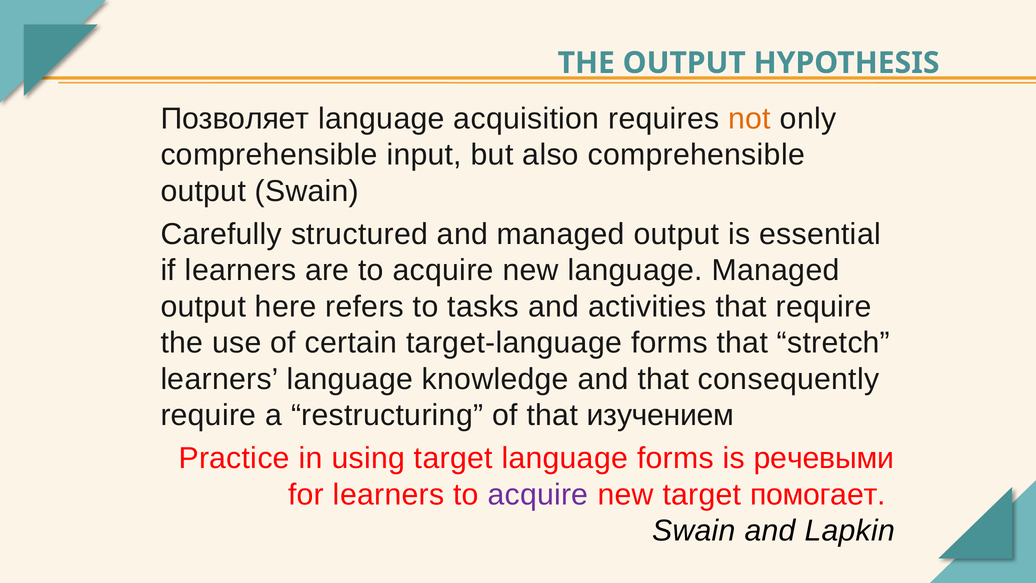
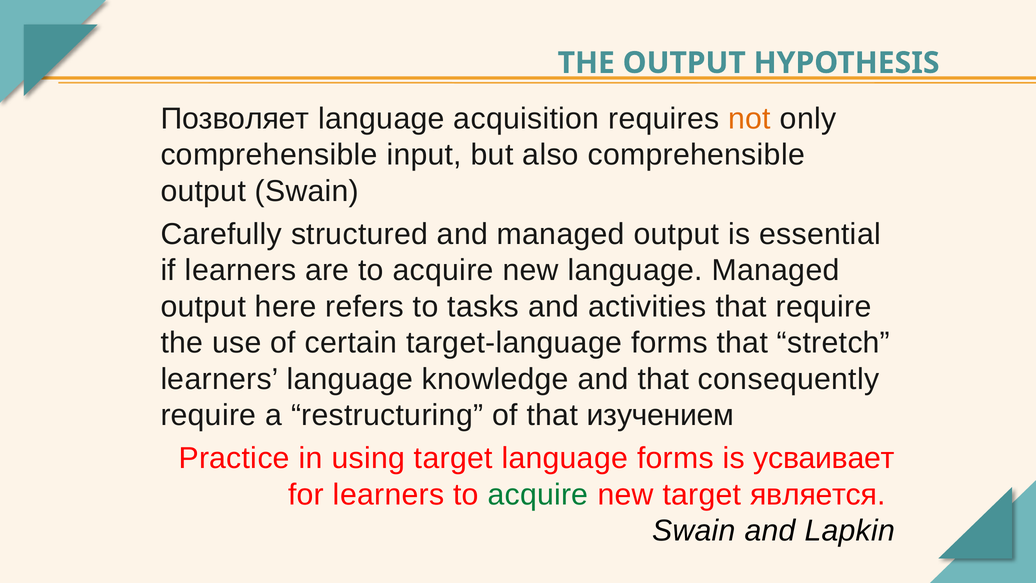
речевыми: речевыми -> усваивает
acquire at (538, 494) colour: purple -> green
помогает: помогает -> является
